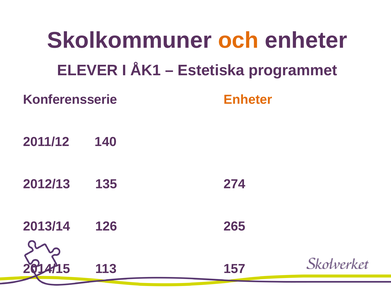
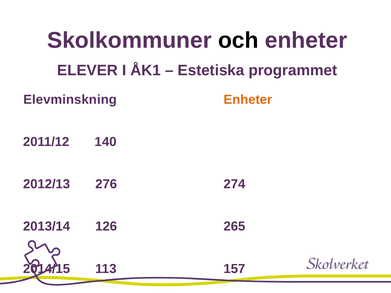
och colour: orange -> black
Konferensserie: Konferensserie -> Elevminskning
135: 135 -> 276
